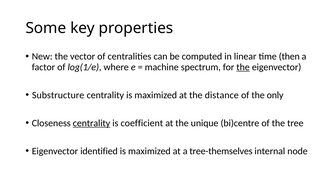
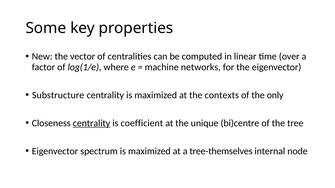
then: then -> over
spectrum: spectrum -> networks
the at (243, 67) underline: present -> none
distance: distance -> contexts
identified: identified -> spectrum
